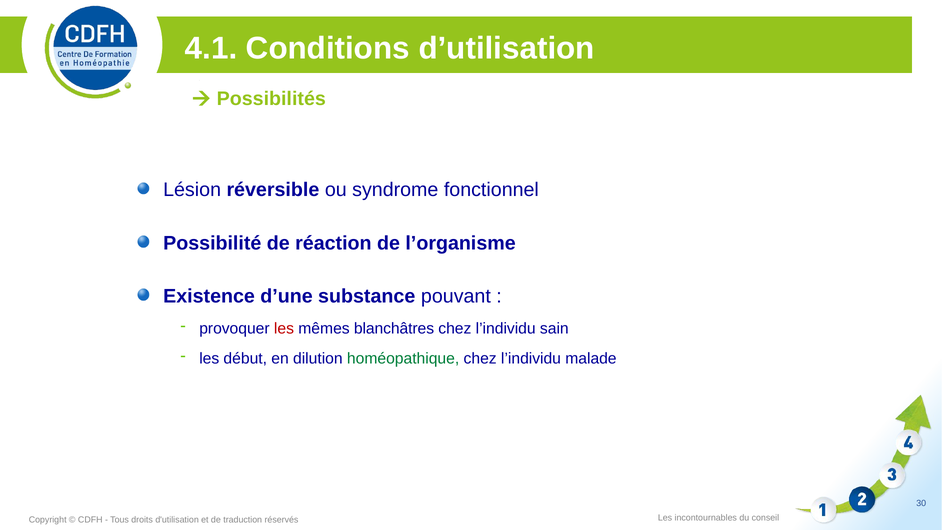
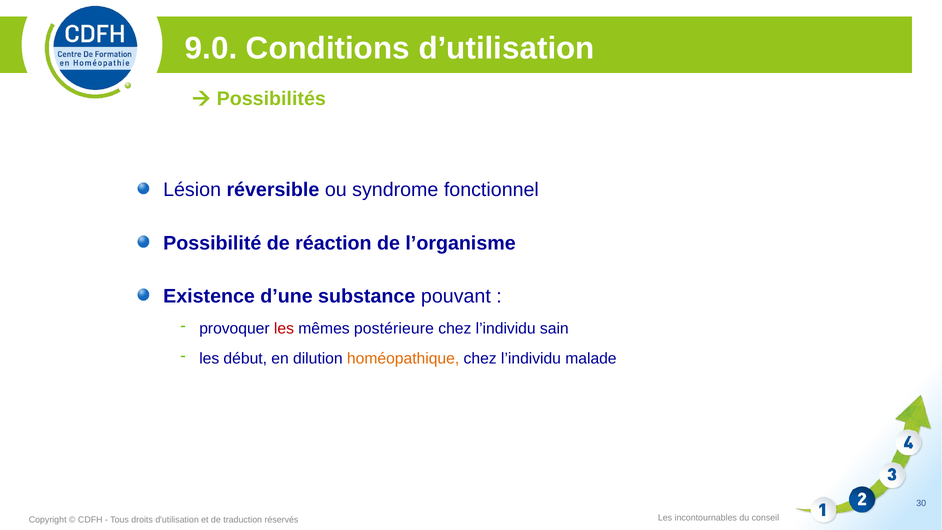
4.1: 4.1 -> 9.0
blanchâtres: blanchâtres -> postérieure
homéopathique colour: green -> orange
